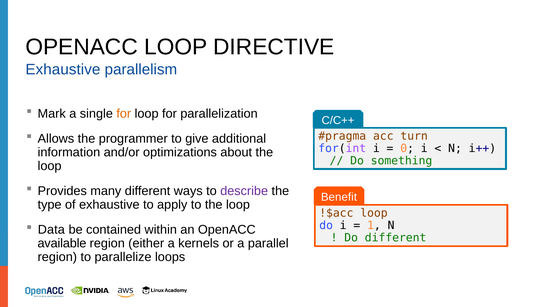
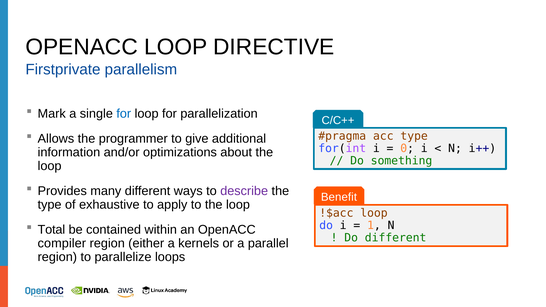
Exhaustive at (63, 69): Exhaustive -> Firstprivate
for at (124, 114) colour: orange -> blue
acc turn: turn -> type
Data: Data -> Total
available: available -> compiler
